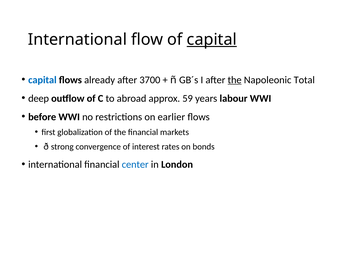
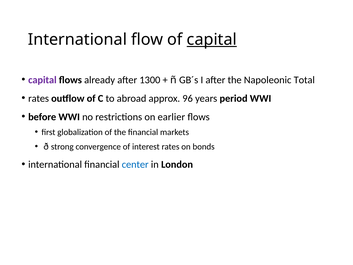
capital at (42, 80) colour: blue -> purple
3700: 3700 -> 1300
the at (235, 80) underline: present -> none
deep at (39, 98): deep -> rates
59: 59 -> 96
labour: labour -> period
